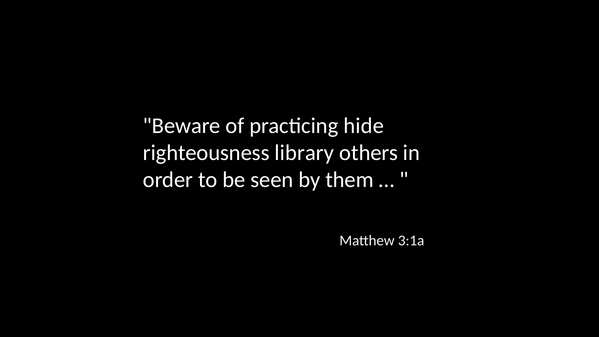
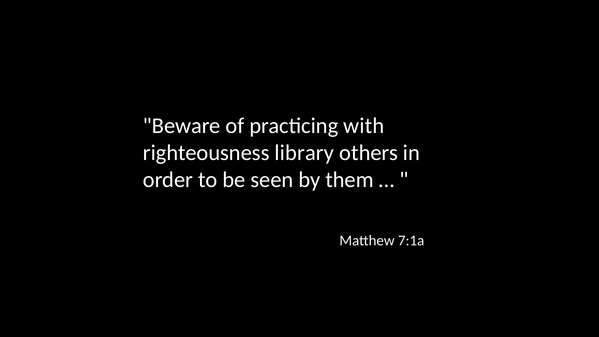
hide: hide -> with
3:1a: 3:1a -> 7:1a
